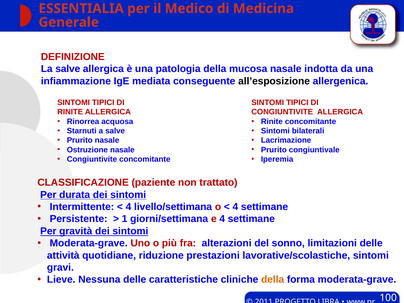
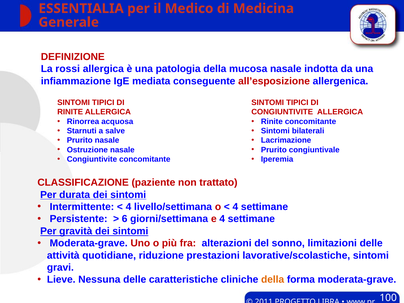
La salve: salve -> rossi
all’esposizione colour: black -> red
1: 1 -> 6
